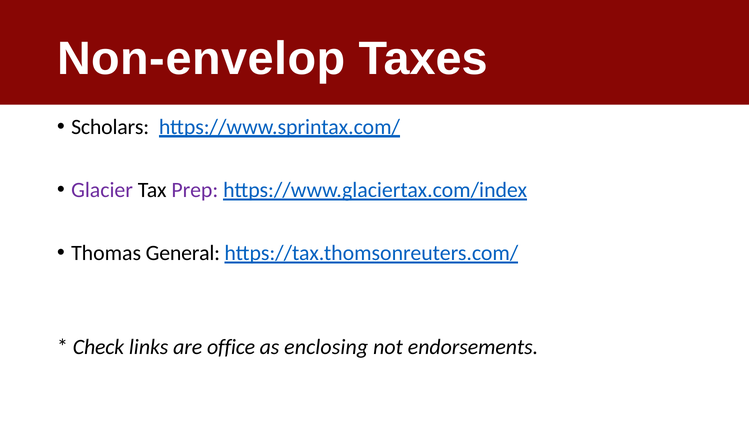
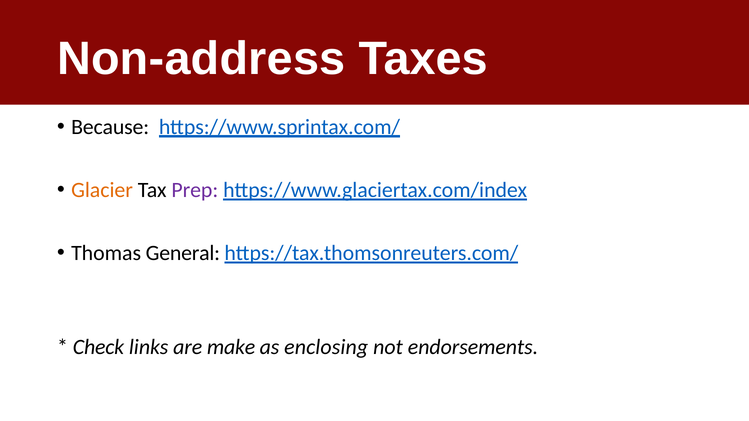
Non-envelop: Non-envelop -> Non-address
Scholars: Scholars -> Because
Glacier colour: purple -> orange
office: office -> make
